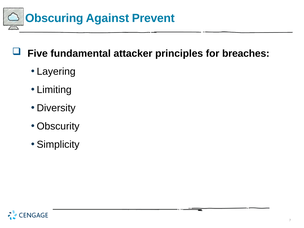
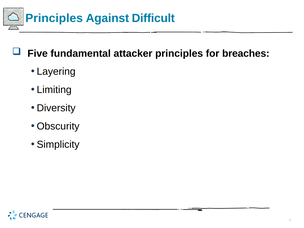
Obscuring at (54, 18): Obscuring -> Principles
Prevent: Prevent -> Difficult
